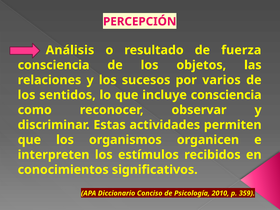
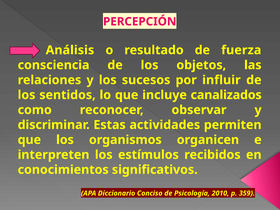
varios: varios -> influir
incluye consciencia: consciencia -> canalizados
